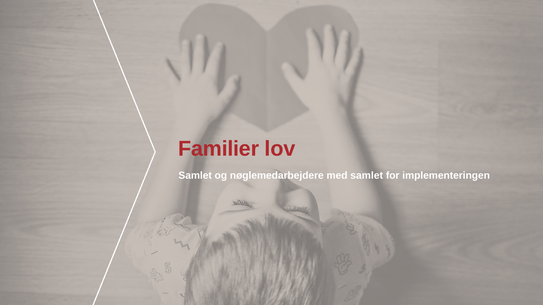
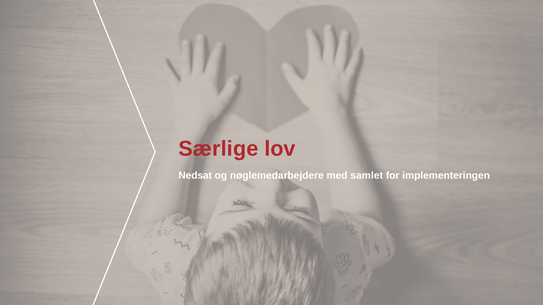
Familier: Familier -> Særlige
Samlet at (195, 176): Samlet -> Nedsat
